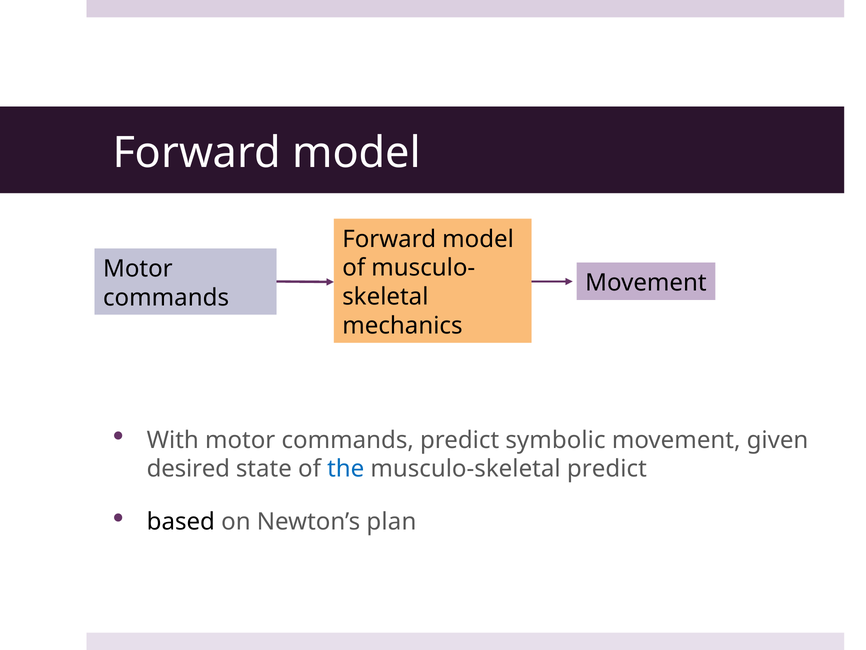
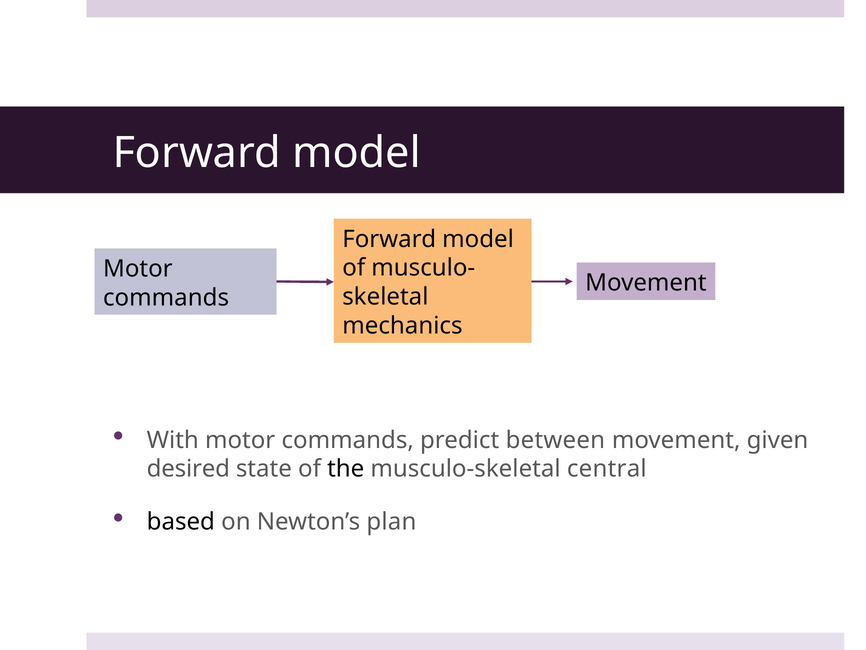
symbolic: symbolic -> between
the colour: blue -> black
musculo-skeletal predict: predict -> central
